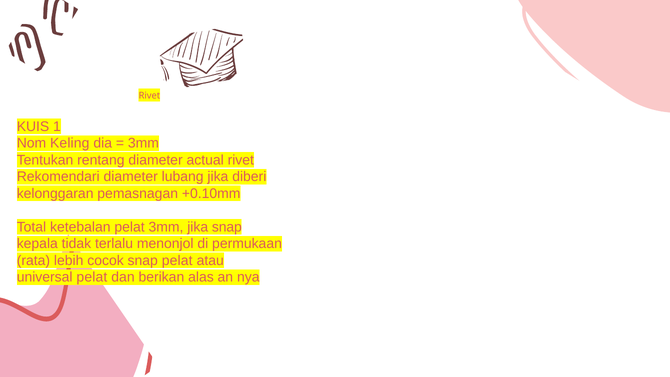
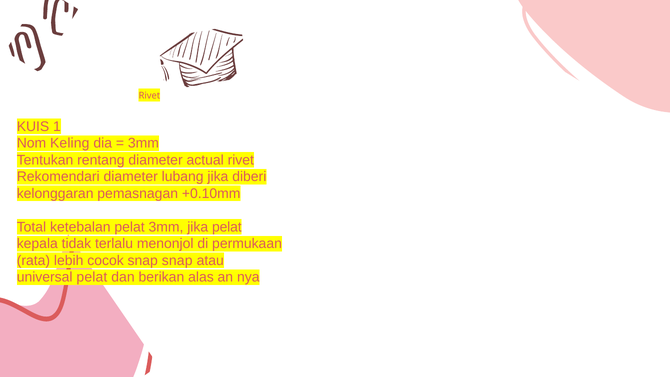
jika snap: snap -> pelat
snap pelat: pelat -> snap
